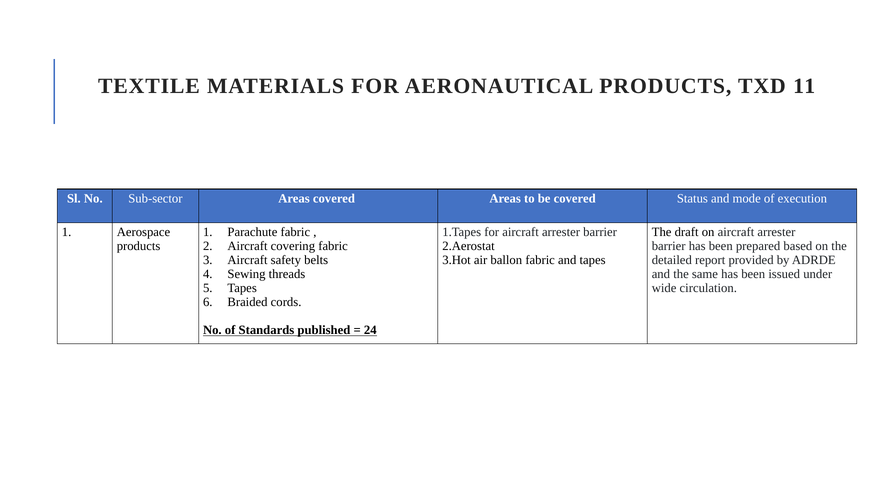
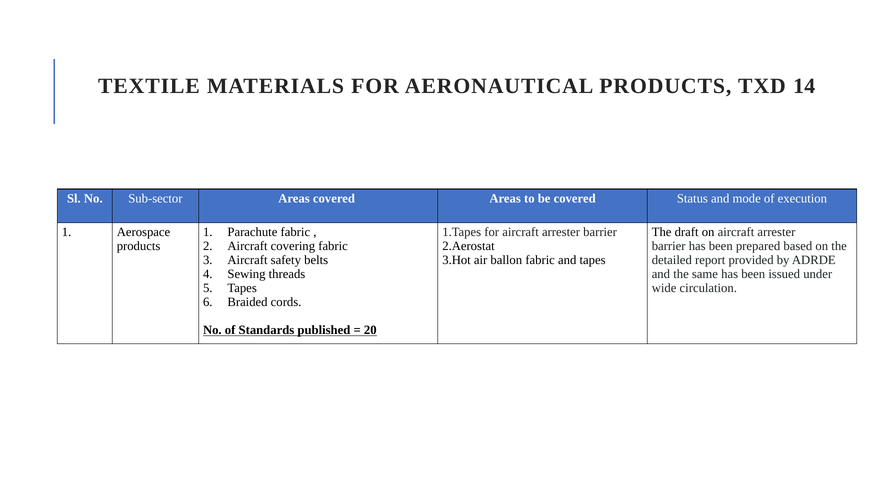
11: 11 -> 14
24: 24 -> 20
